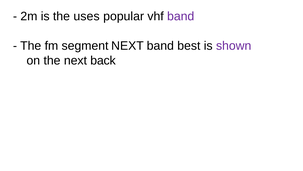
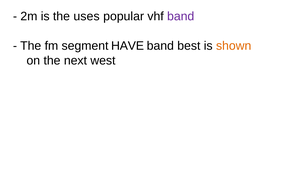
segment NEXT: NEXT -> HAVE
shown colour: purple -> orange
back: back -> west
